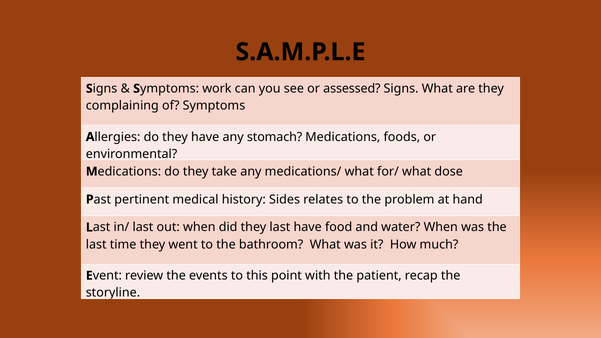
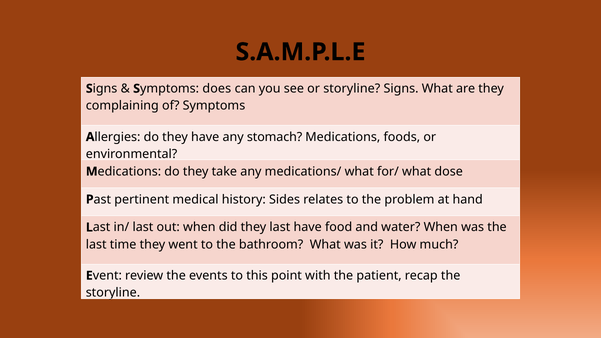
work: work -> does
or assessed: assessed -> storyline
